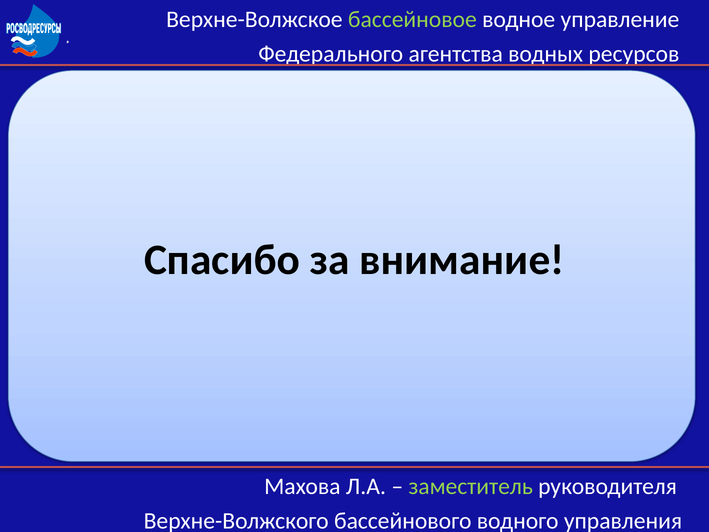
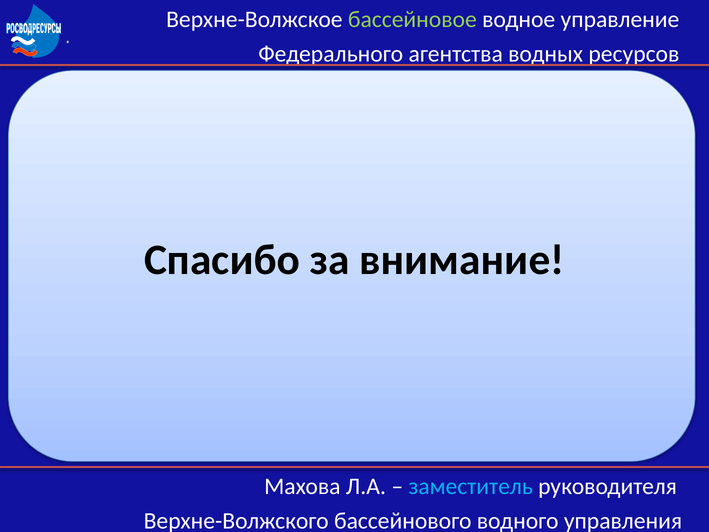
заместитель colour: light green -> light blue
